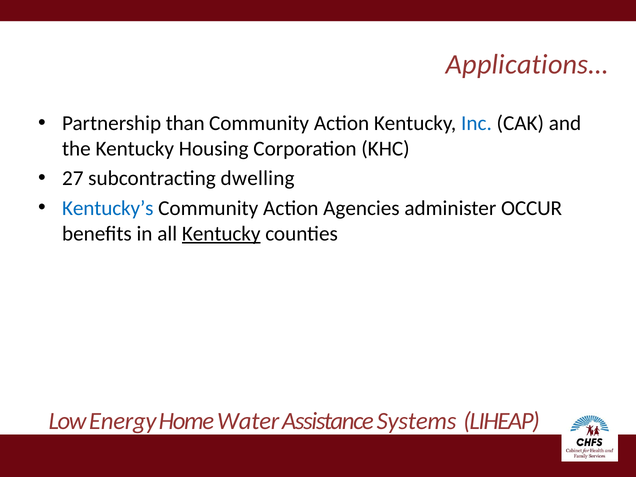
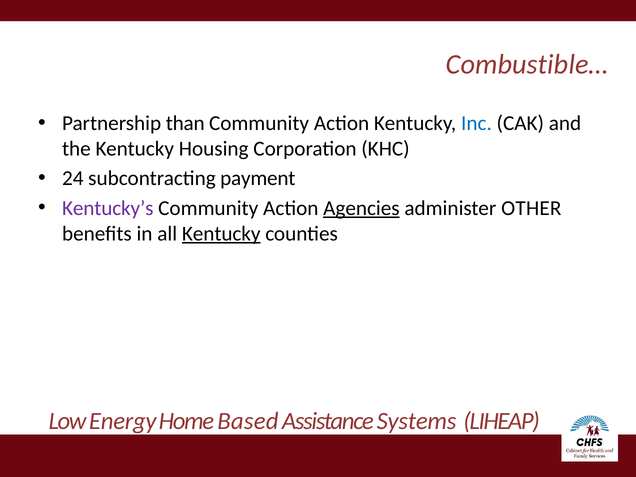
Applications…: Applications… -> Combustible…
27: 27 -> 24
dwelling: dwelling -> payment
Kentucky’s colour: blue -> purple
Agencies underline: none -> present
OCCUR: OCCUR -> OTHER
Water: Water -> Based
